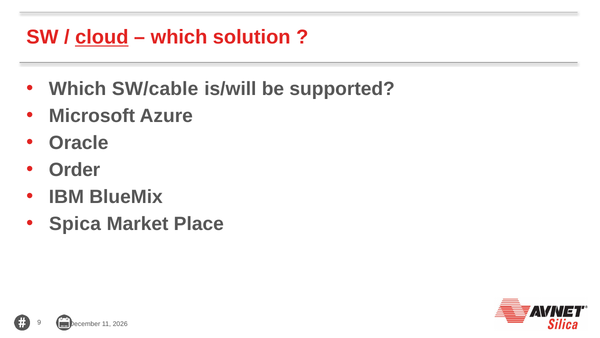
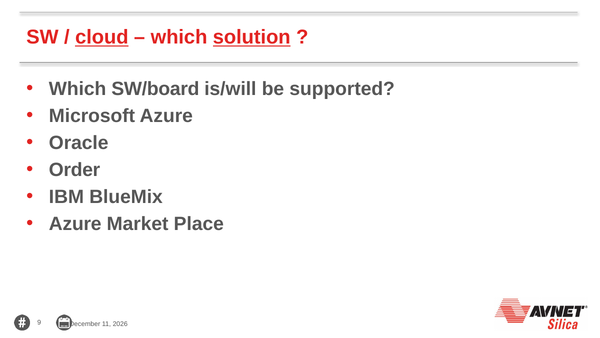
solution underline: none -> present
SW/cable: SW/cable -> SW/board
Spica at (75, 224): Spica -> Azure
